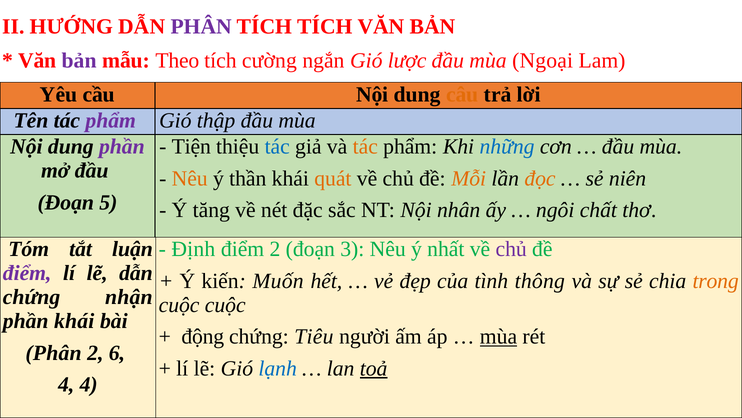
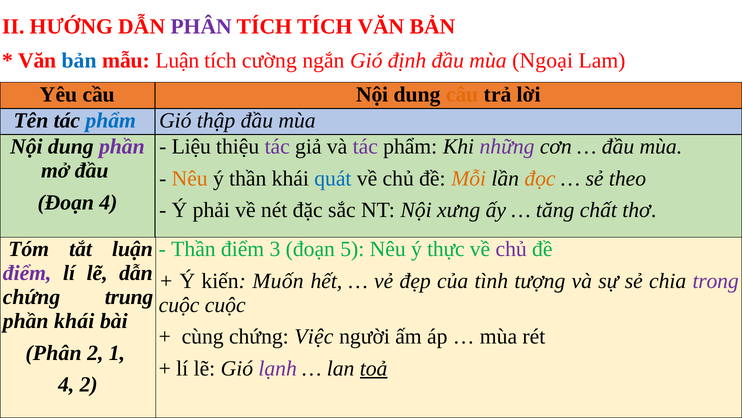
bản at (79, 60) colour: purple -> blue
mẫu Theo: Theo -> Luận
lược: lược -> định
phẩm at (111, 120) colour: purple -> blue
Tiện: Tiện -> Liệu
tác at (277, 146) colour: blue -> purple
tác at (365, 146) colour: orange -> purple
những colour: blue -> purple
quát colour: orange -> blue
niên: niên -> theo
Đoạn 5: 5 -> 4
tăng: tăng -> phải
nhân: nhân -> xưng
ngôi: ngôi -> tăng
Định at (193, 249): Định -> Thần
điểm 2: 2 -> 3
3: 3 -> 5
nhất: nhất -> thực
thông: thông -> tượng
trong colour: orange -> purple
nhận: nhận -> trung
động: động -> cùng
Tiêu: Tiêu -> Việc
mùa at (498, 336) underline: present -> none
6: 6 -> 1
lạnh colour: blue -> purple
4 4: 4 -> 2
